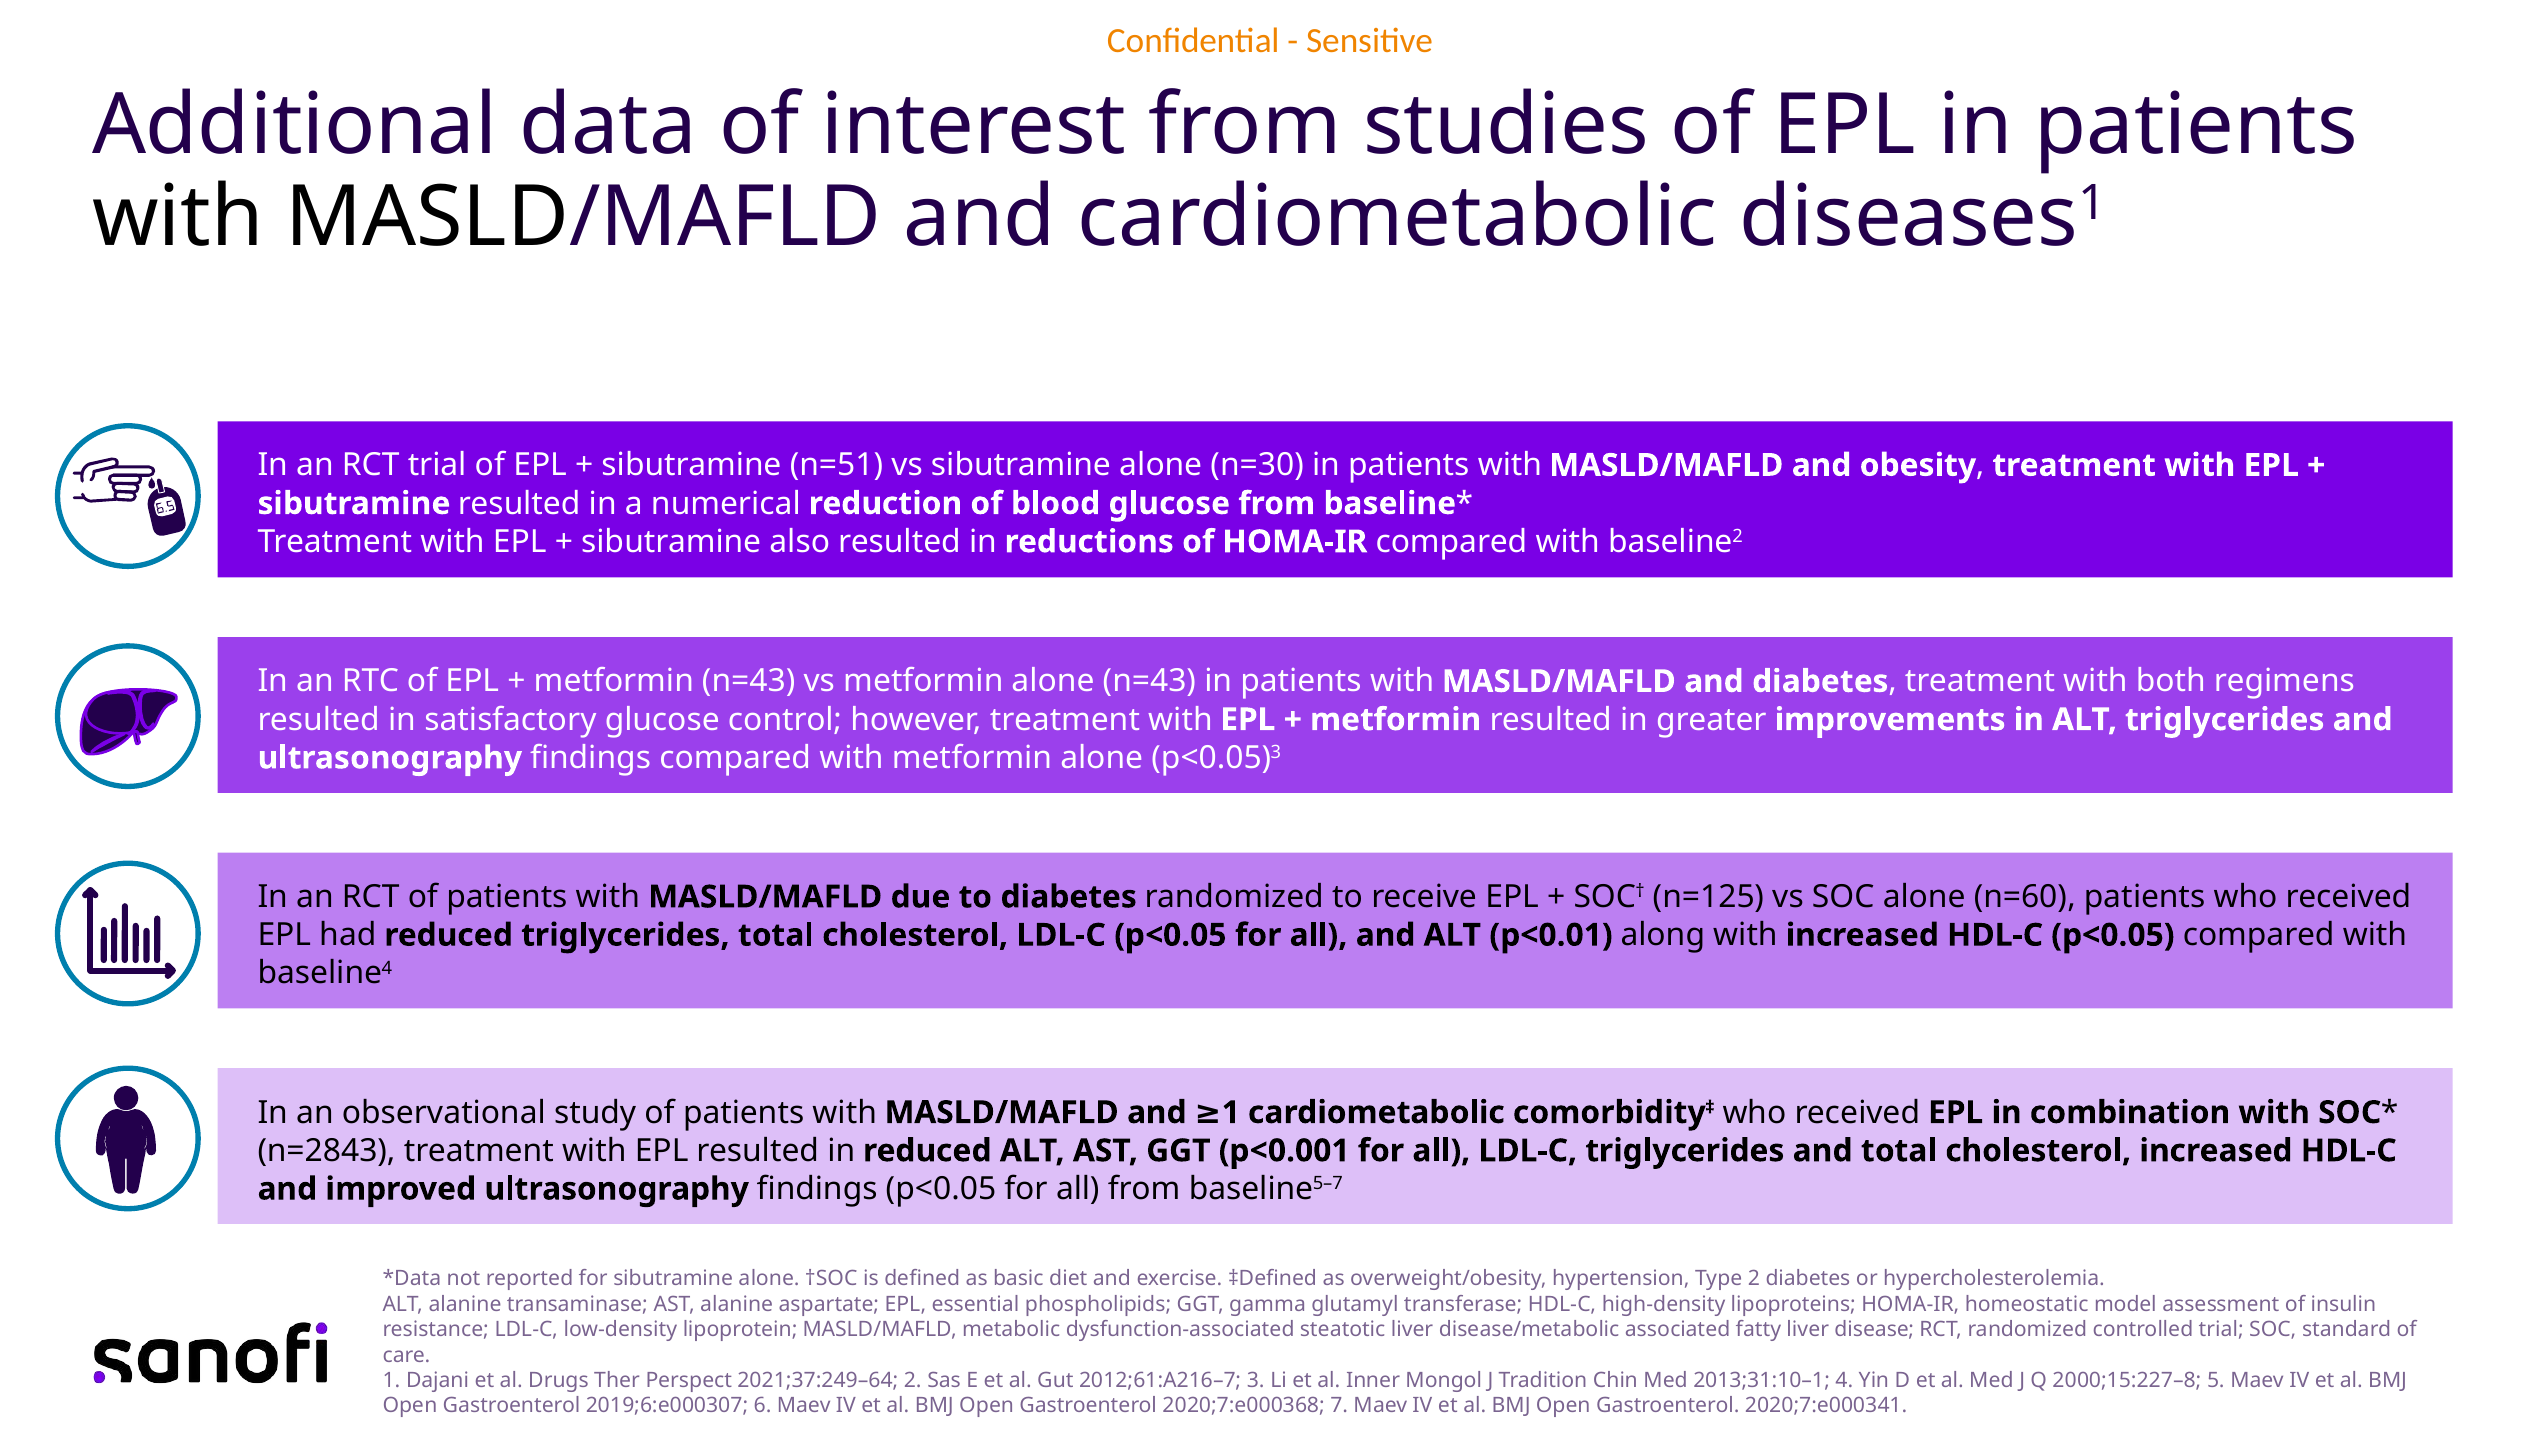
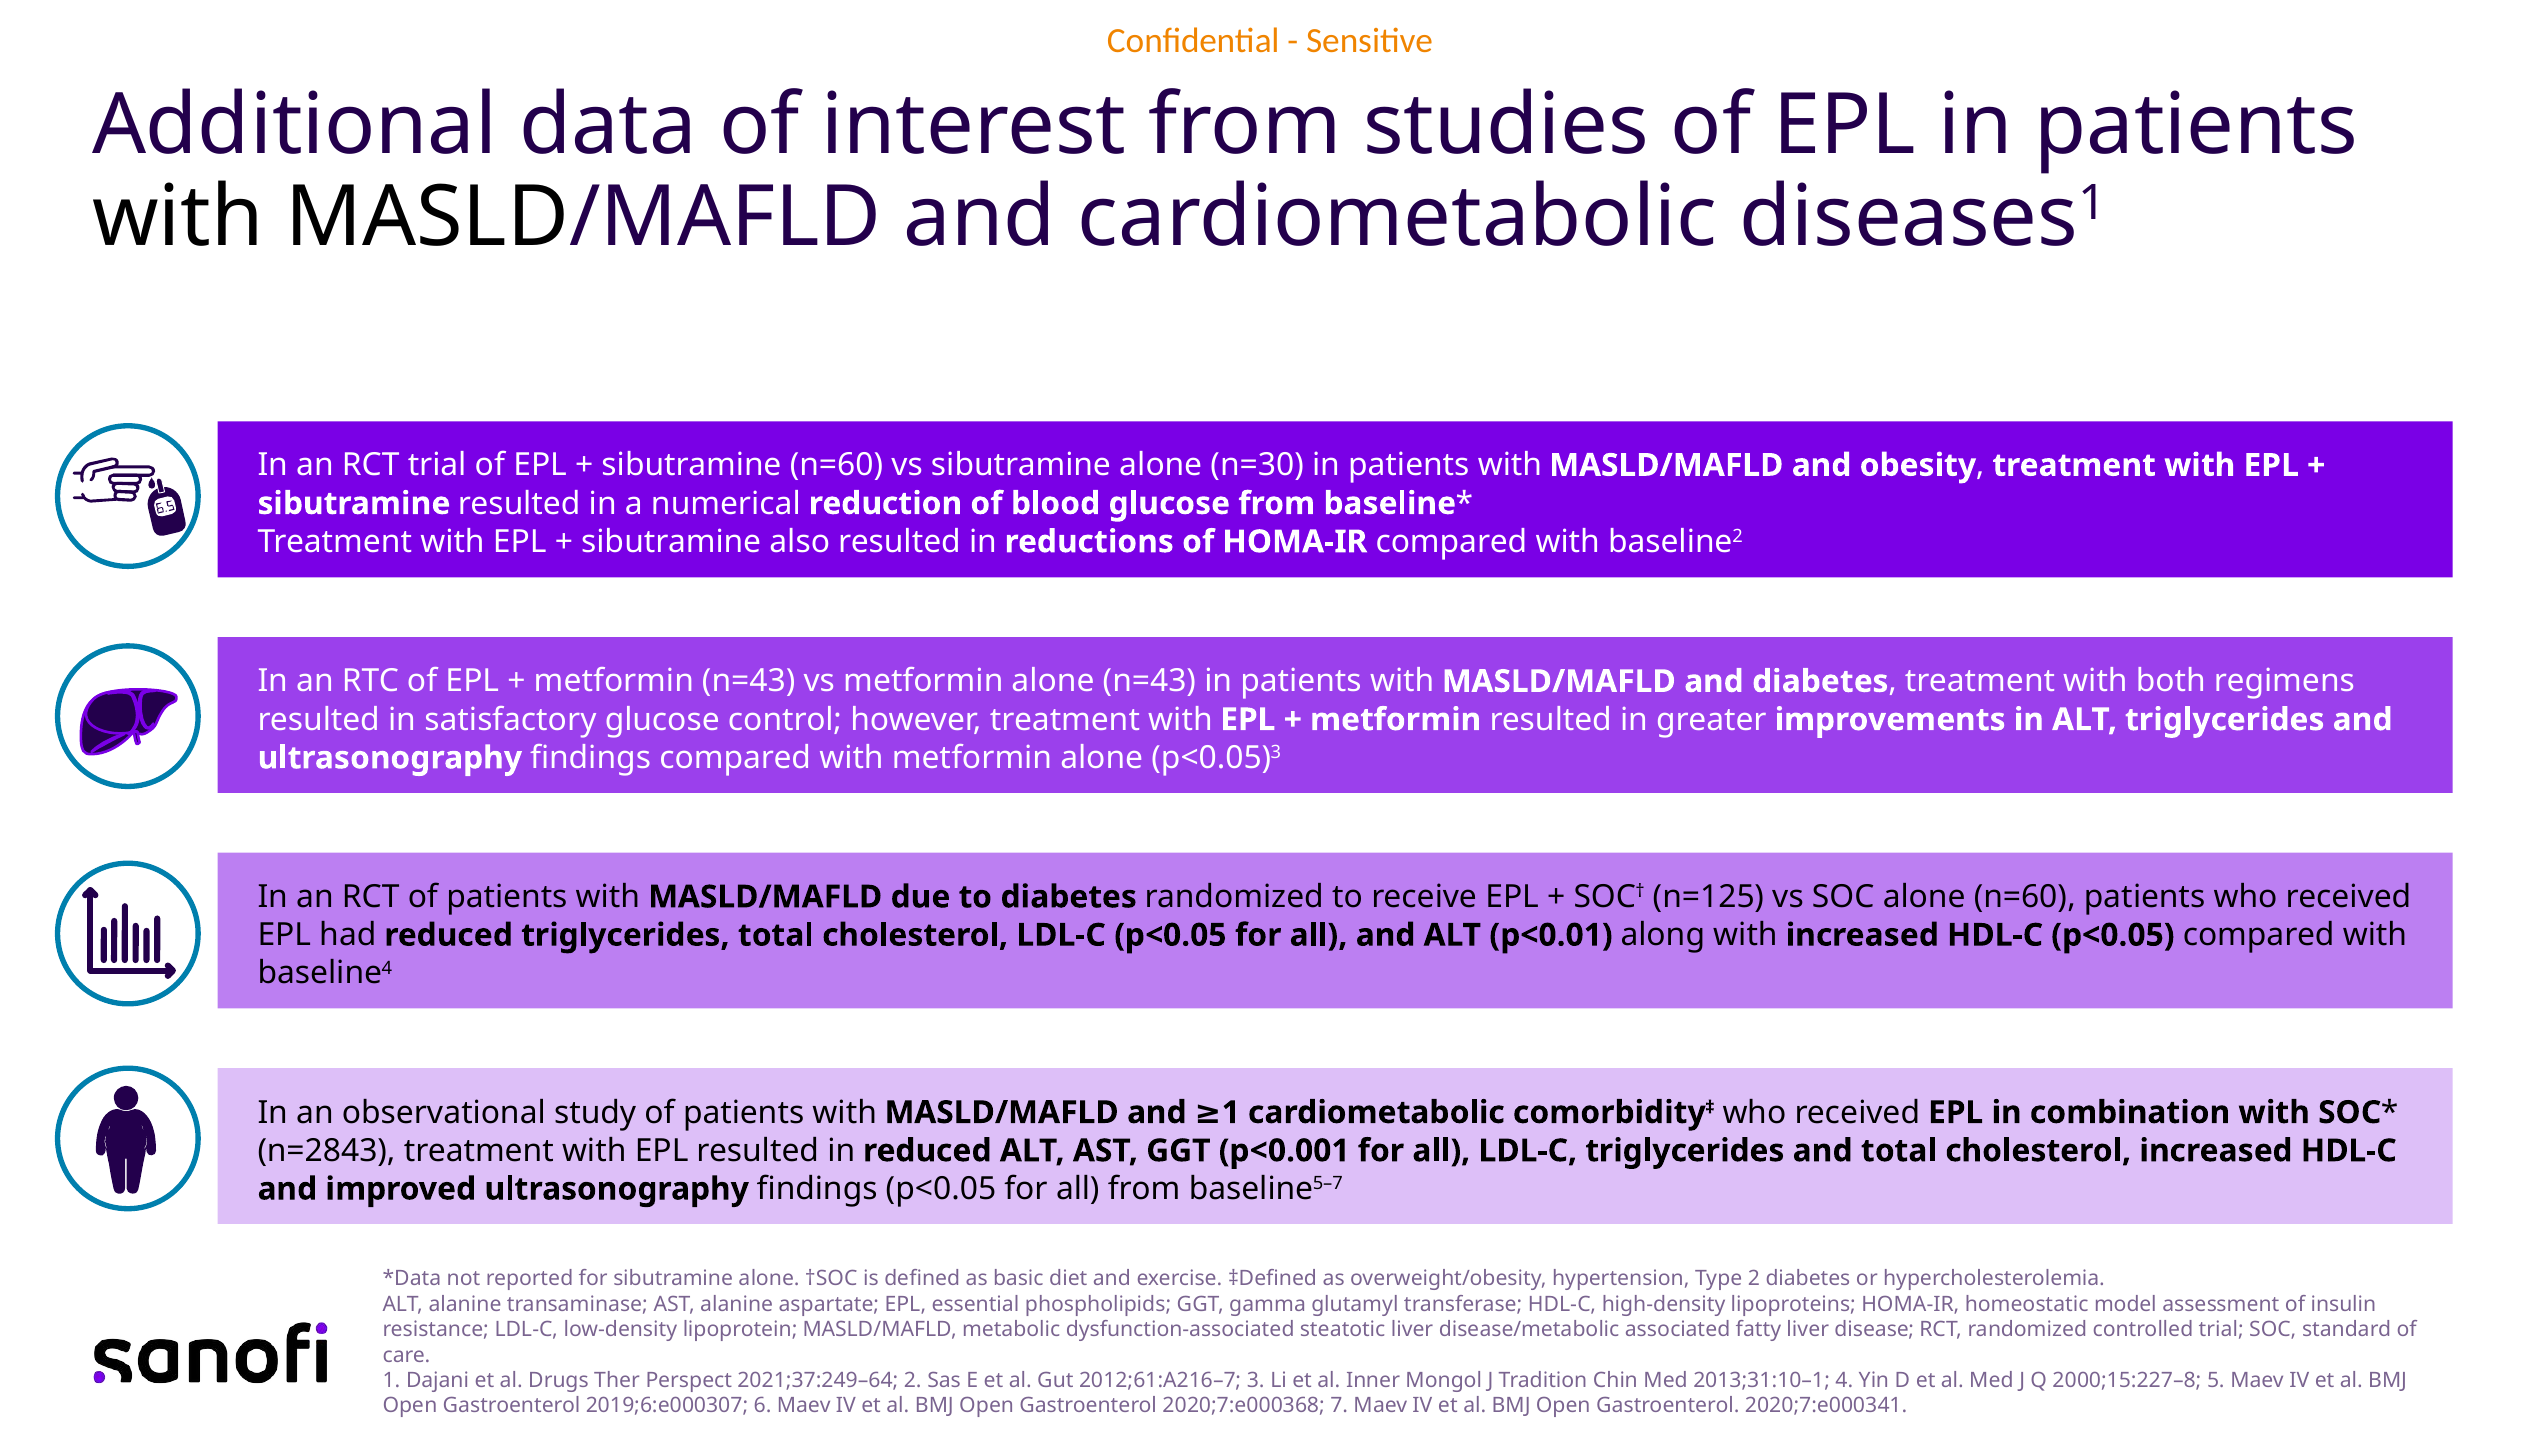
sibutramine n=51: n=51 -> n=60
